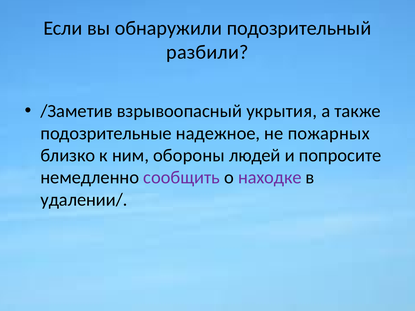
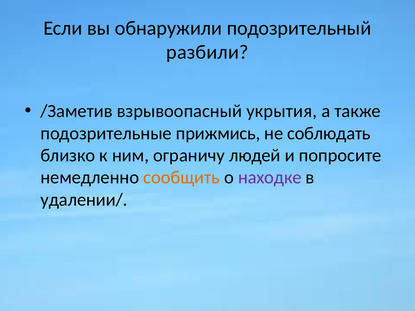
надежное: надежное -> прижмись
пожарных: пожарных -> соблюдать
обороны: обороны -> ограничу
сообщить colour: purple -> orange
